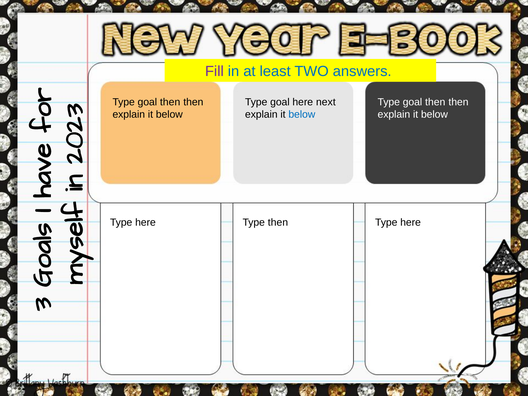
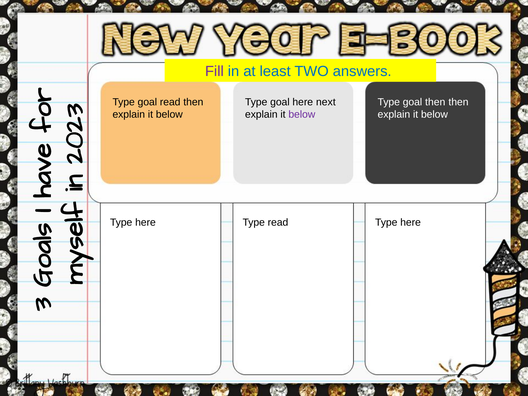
then at (170, 102): then -> read
below at (302, 114) colour: blue -> purple
Type then: then -> read
